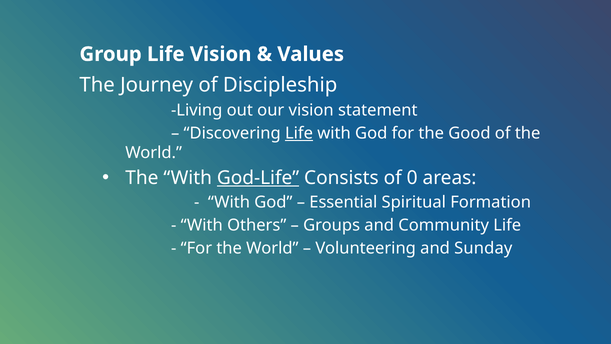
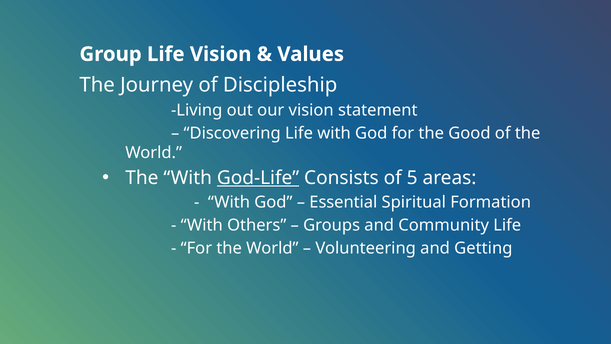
Life at (299, 133) underline: present -> none
0: 0 -> 5
Sunday: Sunday -> Getting
